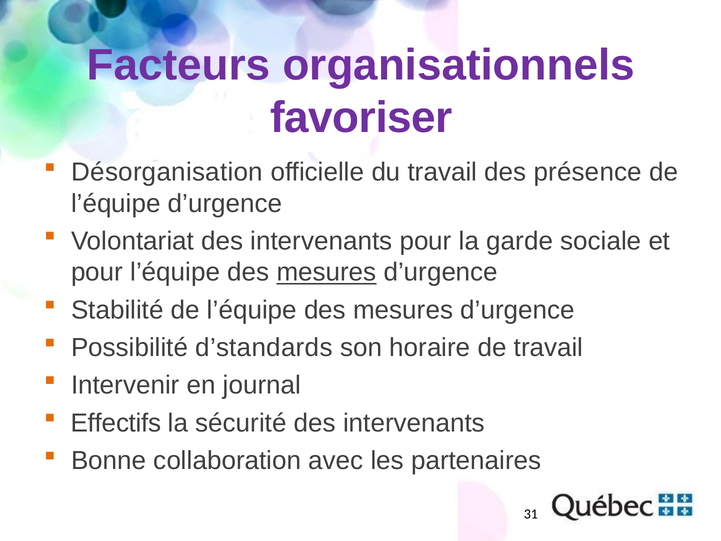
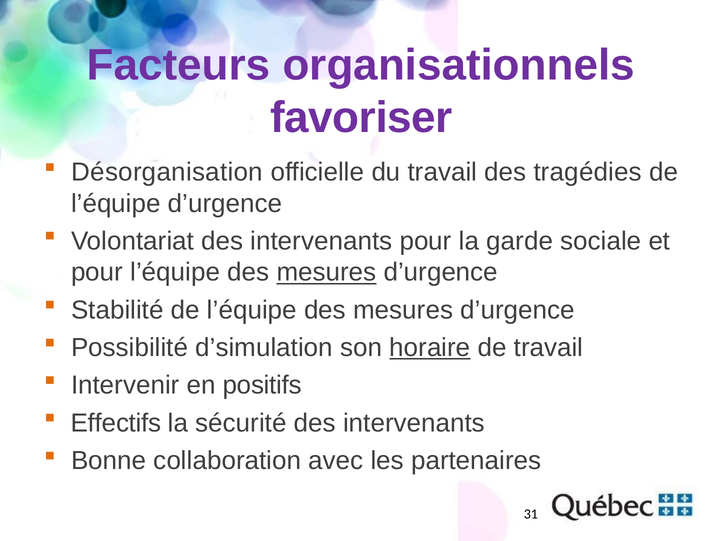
présence: présence -> tragédies
d’standards: d’standards -> d’simulation
horaire underline: none -> present
journal: journal -> positifs
